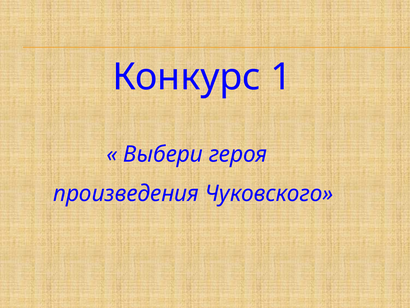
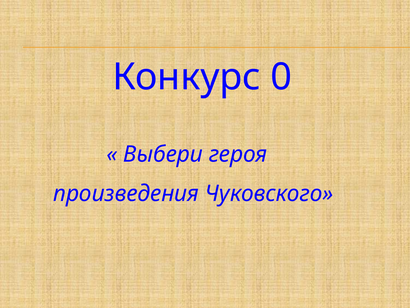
1: 1 -> 0
